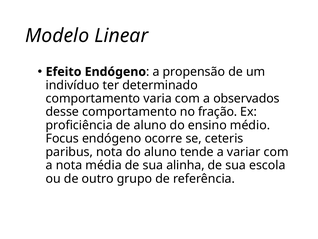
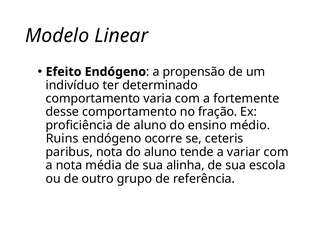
observados: observados -> fortemente
Focus: Focus -> Ruins
